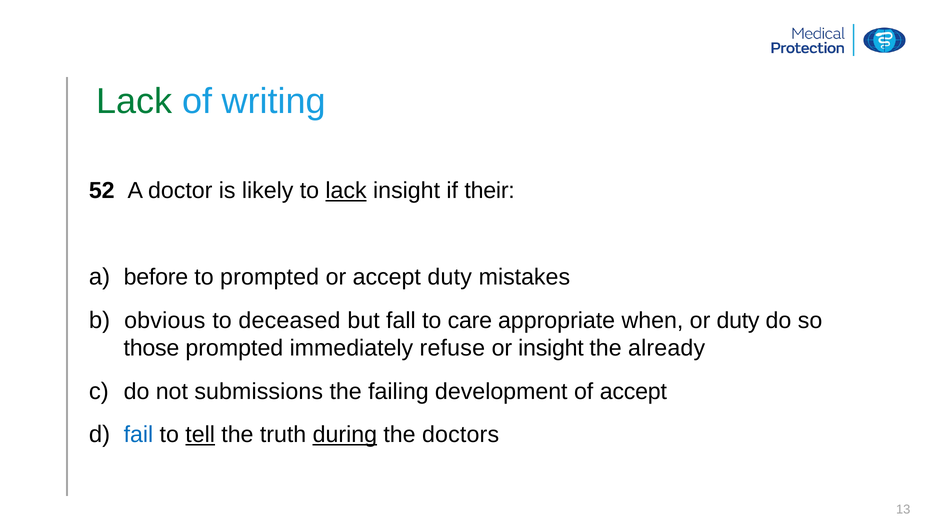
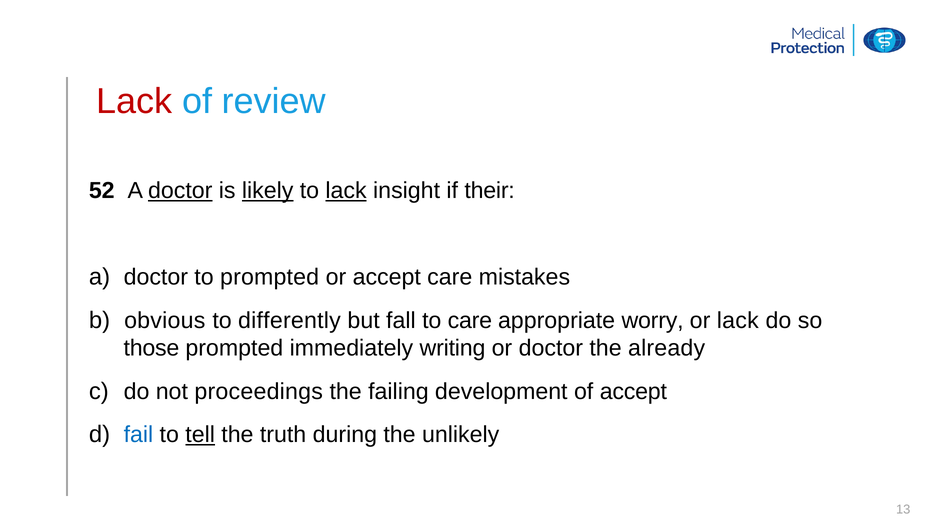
Lack at (134, 101) colour: green -> red
writing: writing -> review
doctor at (180, 191) underline: none -> present
likely underline: none -> present
before at (156, 278): before -> doctor
accept duty: duty -> care
deceased: deceased -> differently
when: when -> worry
or duty: duty -> lack
refuse: refuse -> writing
or insight: insight -> doctor
submissions: submissions -> proceedings
during underline: present -> none
doctors: doctors -> unlikely
